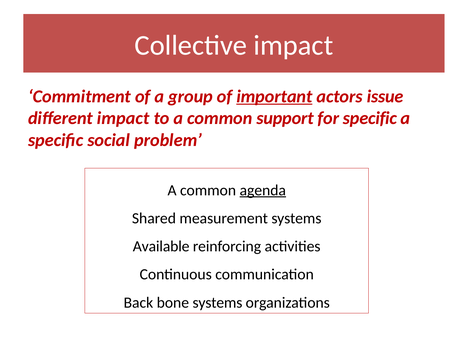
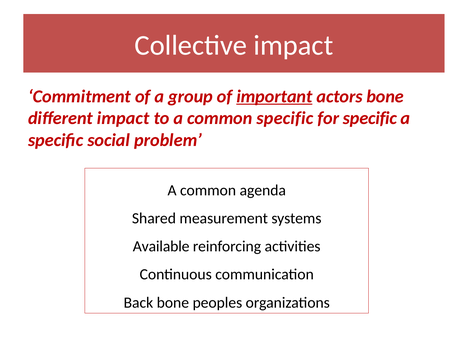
actors issue: issue -> bone
common support: support -> specific
agenda underline: present -> none
bone systems: systems -> peoples
